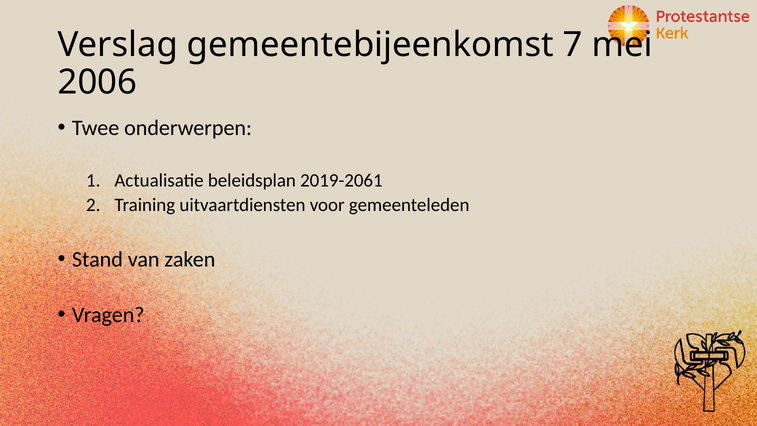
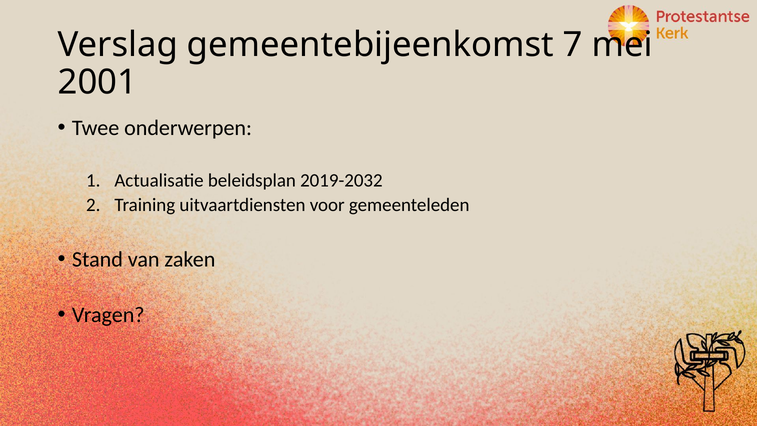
2006: 2006 -> 2001
2019-2061: 2019-2061 -> 2019-2032
